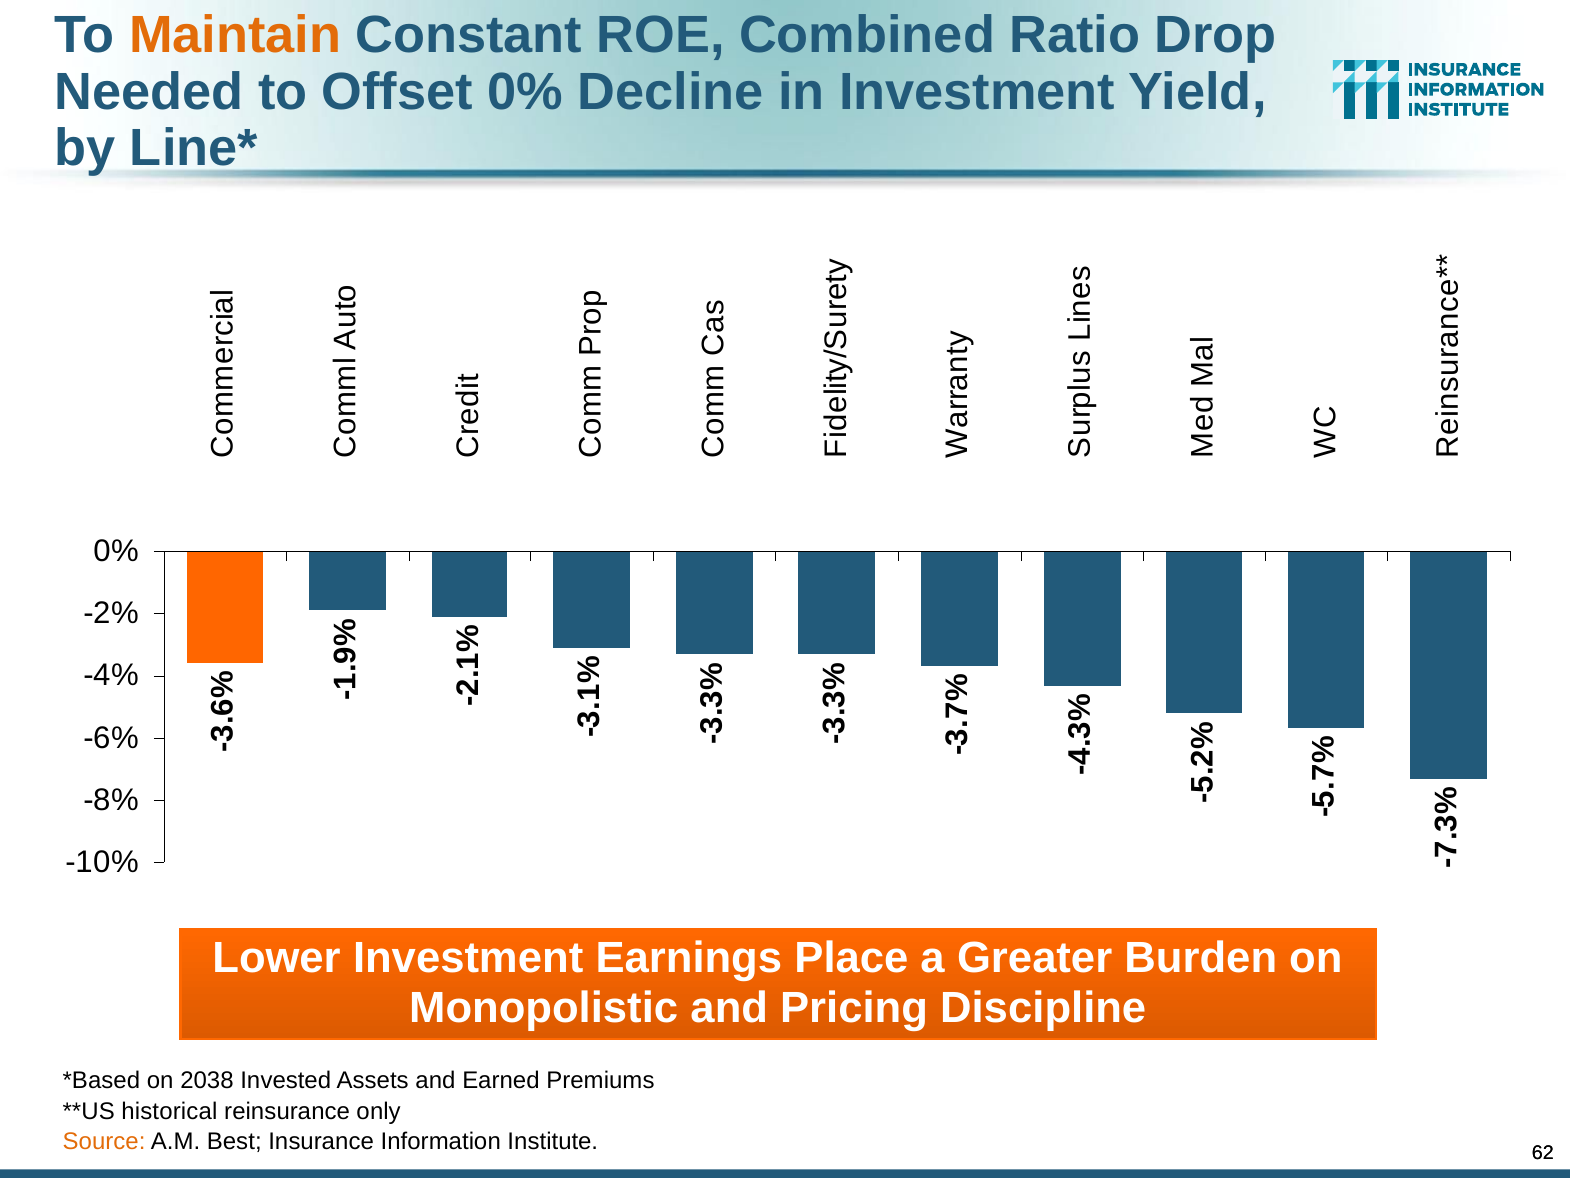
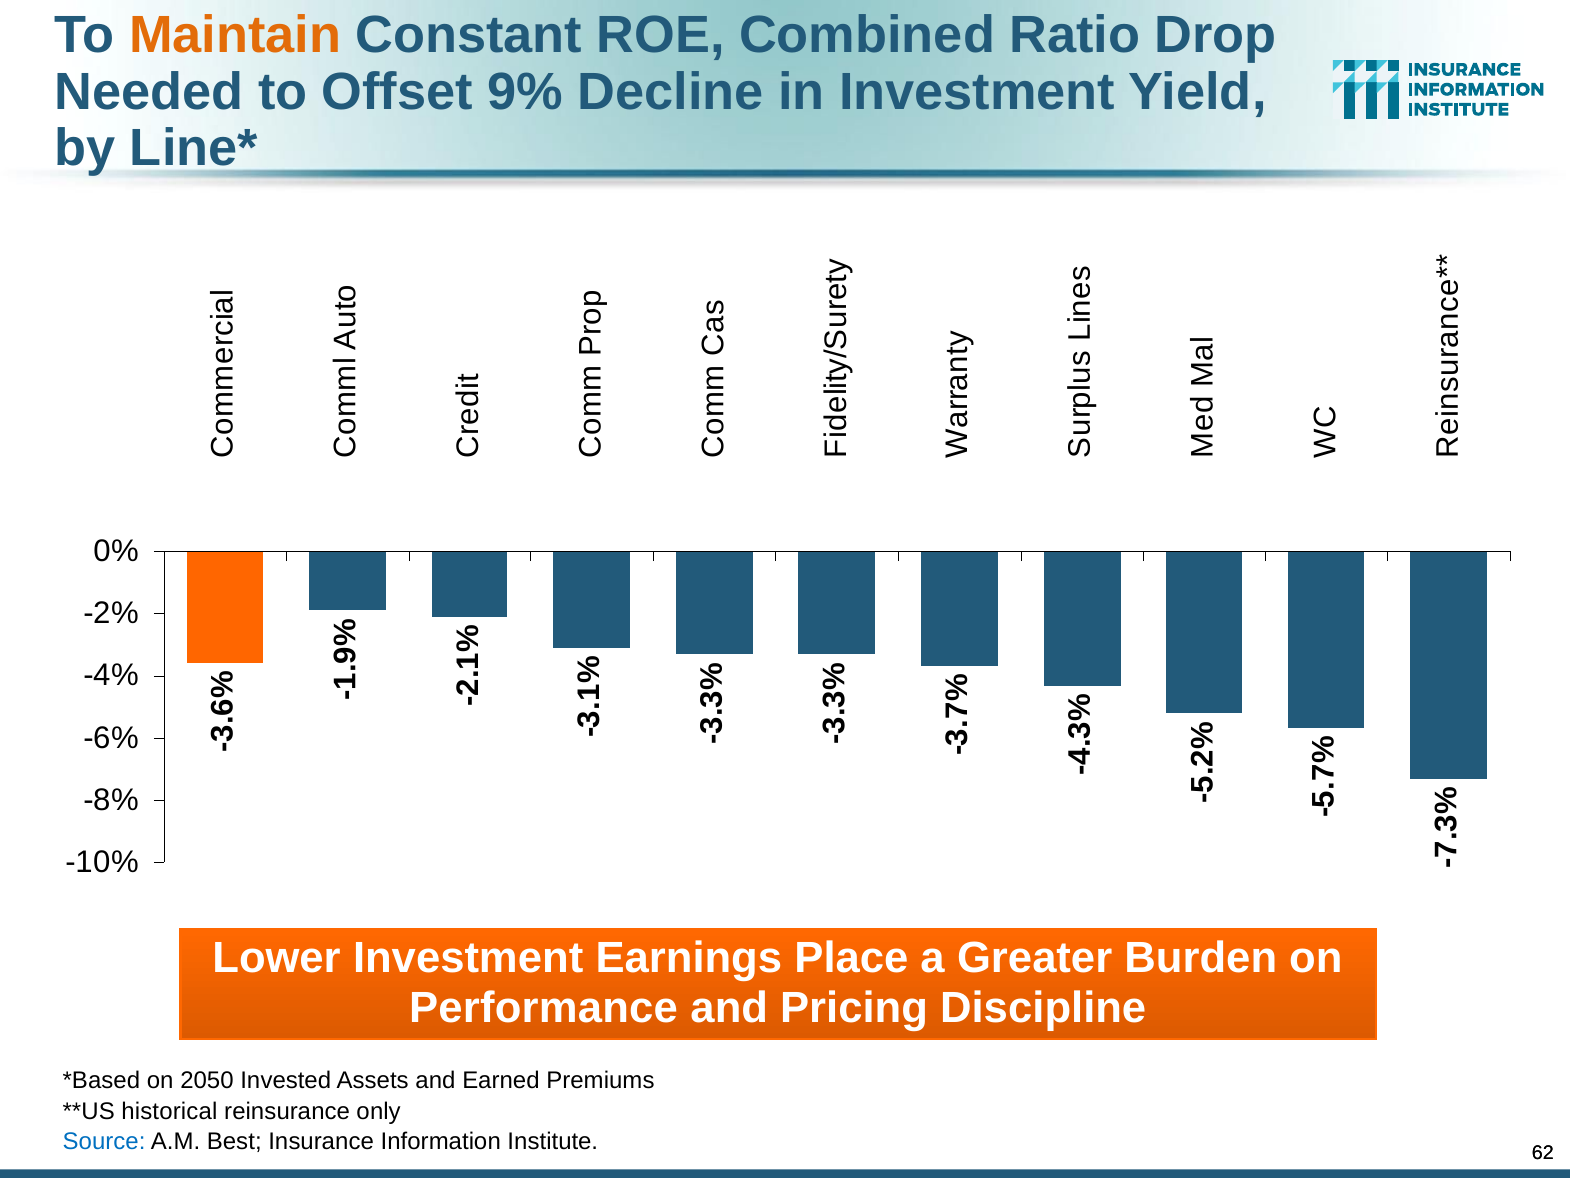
Offset 0%: 0% -> 9%
Monopolistic: Monopolistic -> Performance
2038: 2038 -> 2050
Source colour: orange -> blue
